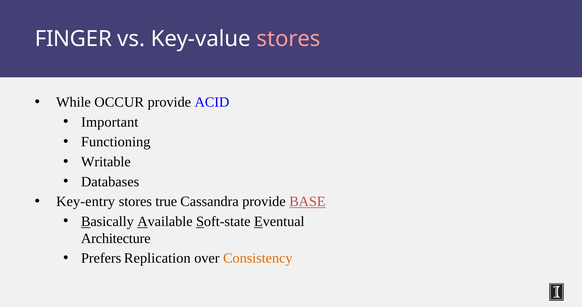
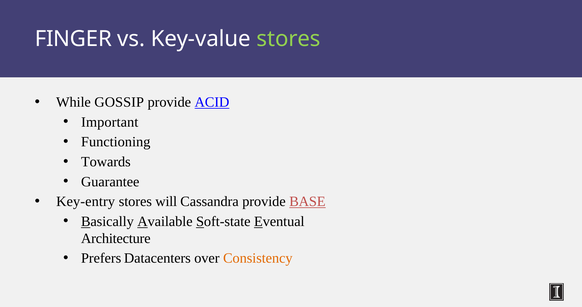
stores at (289, 39) colour: pink -> light green
OCCUR: OCCUR -> GOSSIP
ACID underline: none -> present
Writable: Writable -> Towards
Databases: Databases -> Guarantee
true: true -> will
Replication: Replication -> Datacenters
